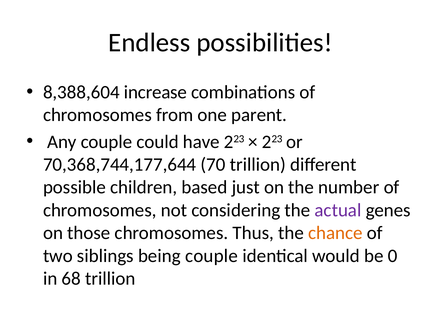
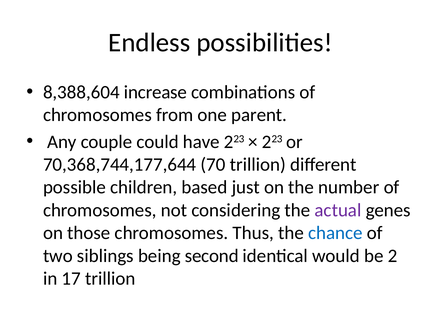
chance colour: orange -> blue
being couple: couple -> second
0: 0 -> 2
68: 68 -> 17
